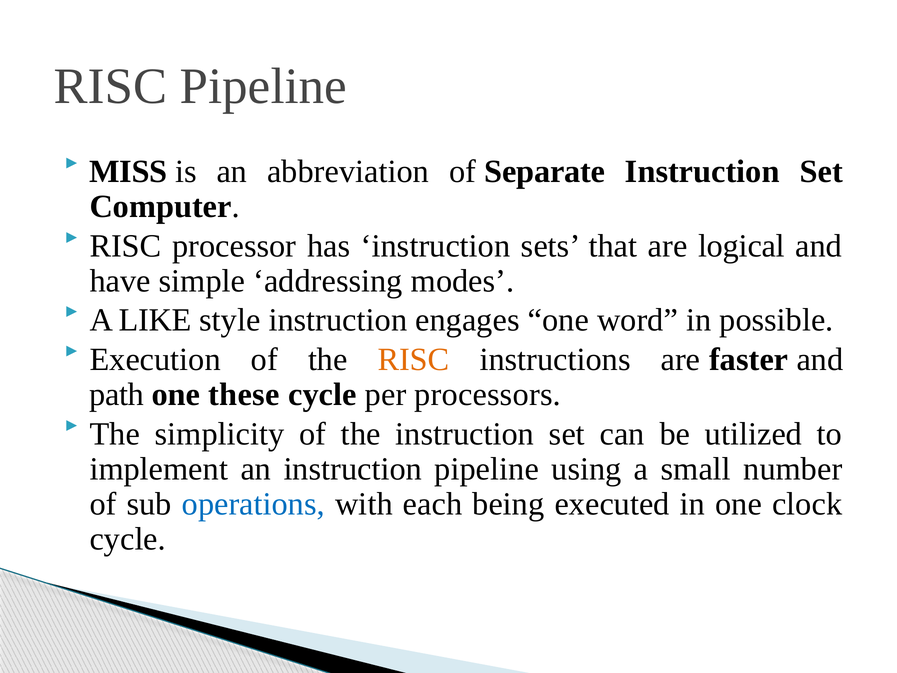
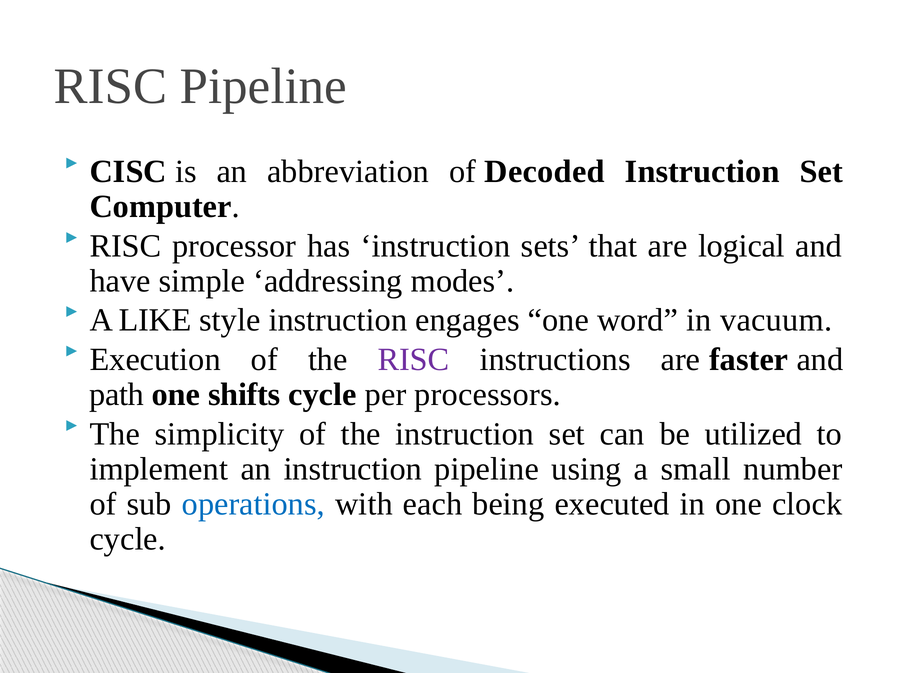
MISS: MISS -> CISC
Separate: Separate -> Decoded
possible: possible -> vacuum
RISC at (414, 360) colour: orange -> purple
these: these -> shifts
